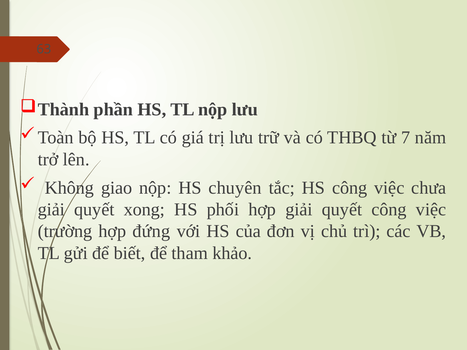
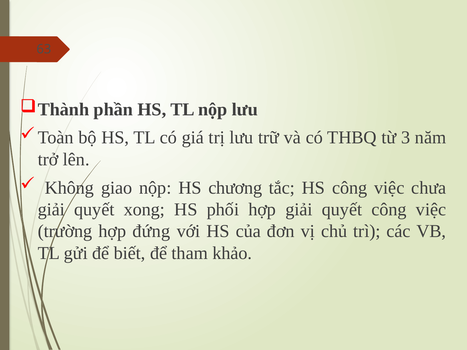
7: 7 -> 3
chuyên: chuyên -> chương
